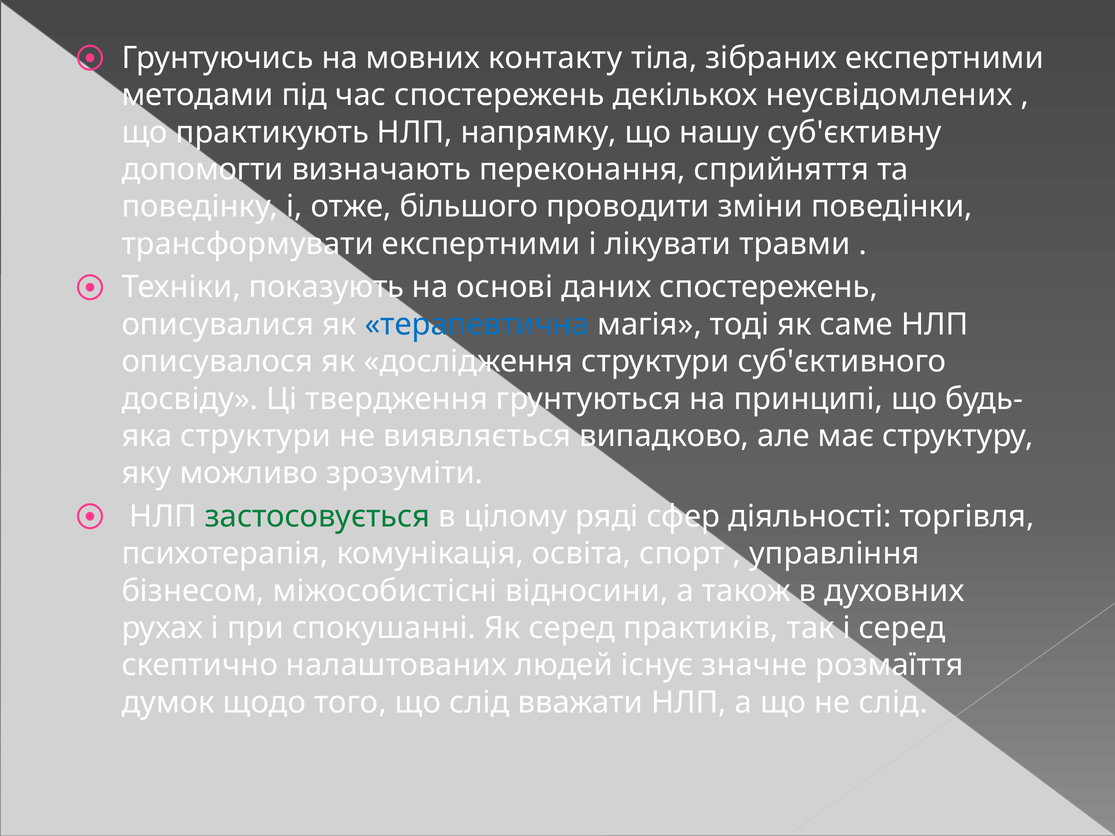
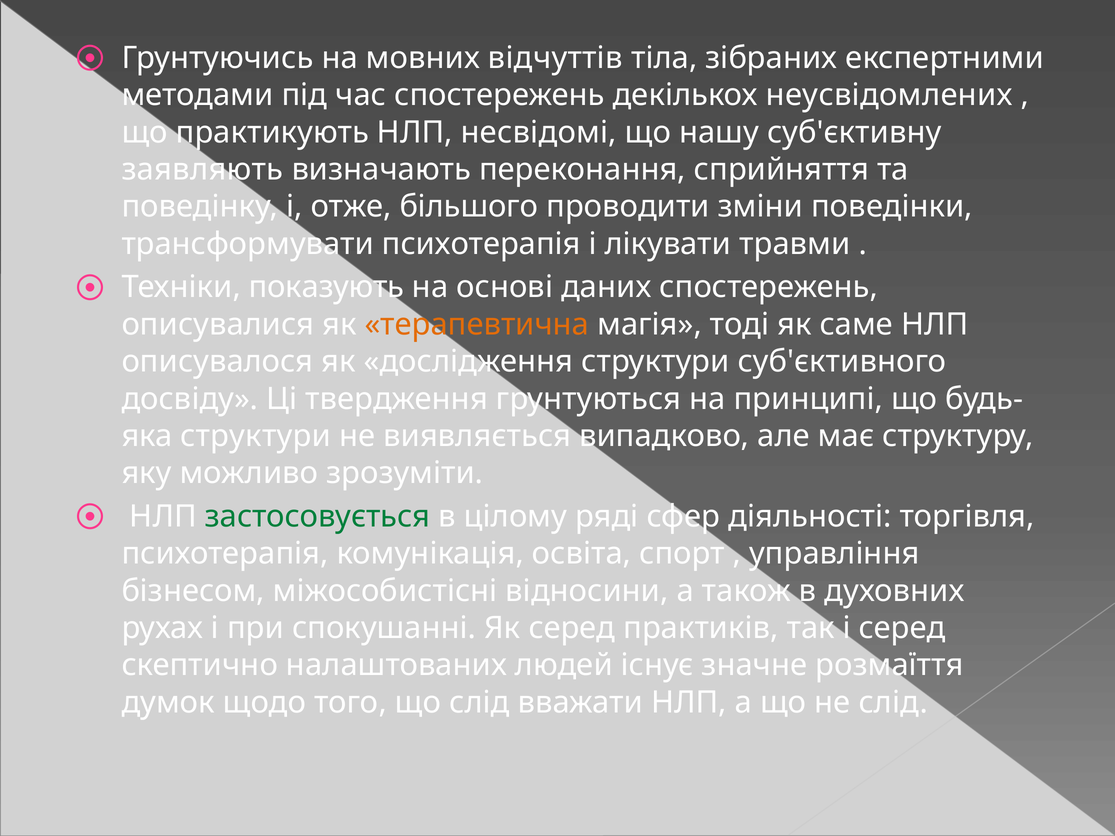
контакту: контакту -> відчуттів
напрямку: напрямку -> несвідомі
допомогти: допомогти -> заявляють
трансформувати експертними: експертними -> психотерапія
терапевтична colour: blue -> orange
